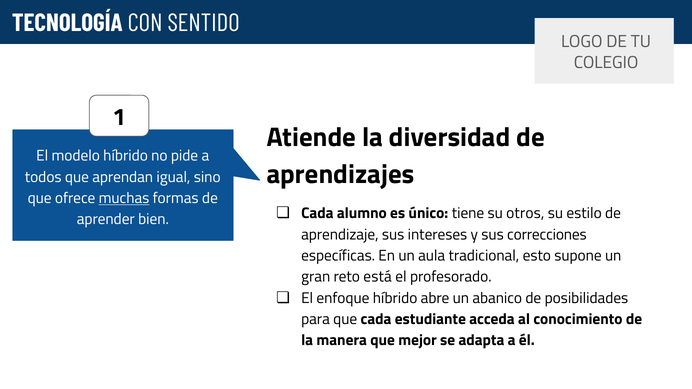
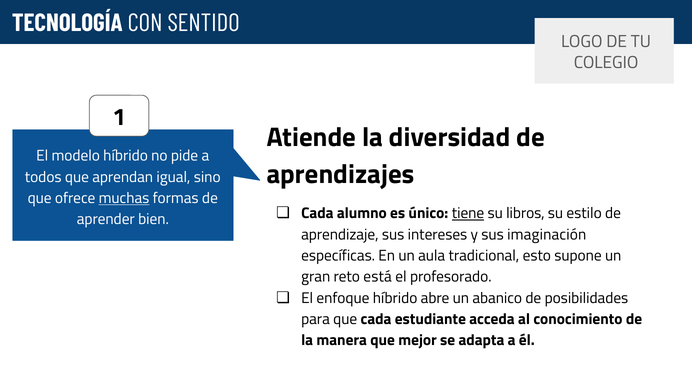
tiene underline: none -> present
otros: otros -> libros
correcciones: correcciones -> imaginación
